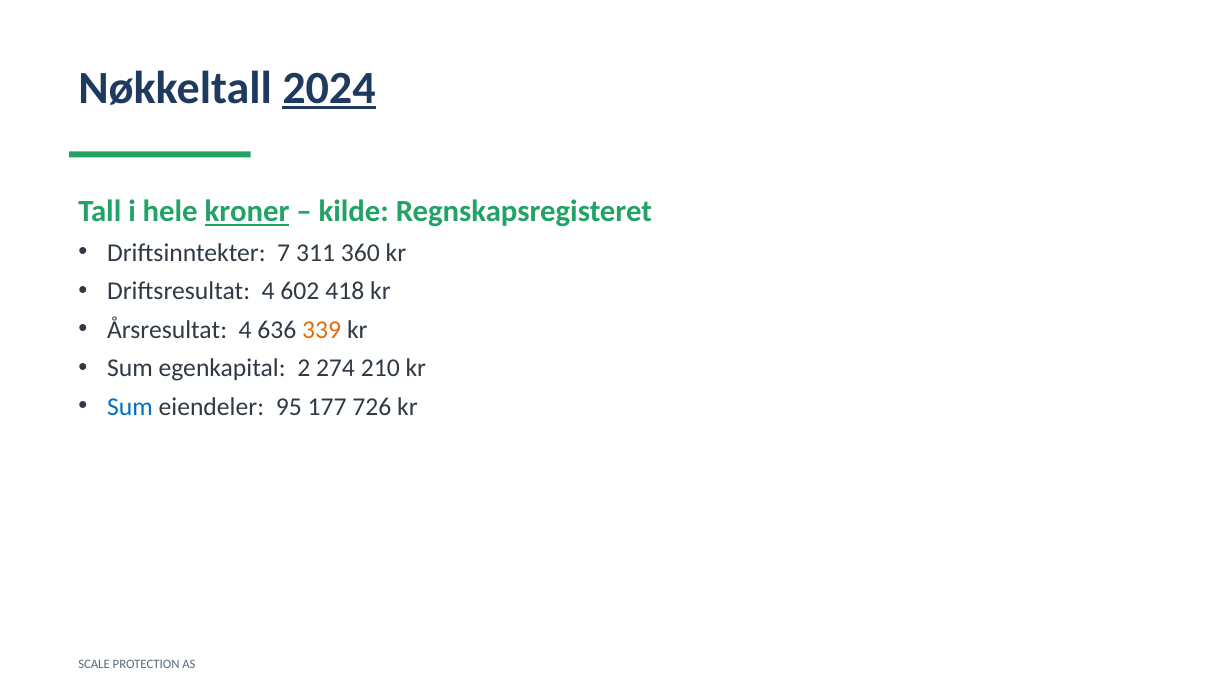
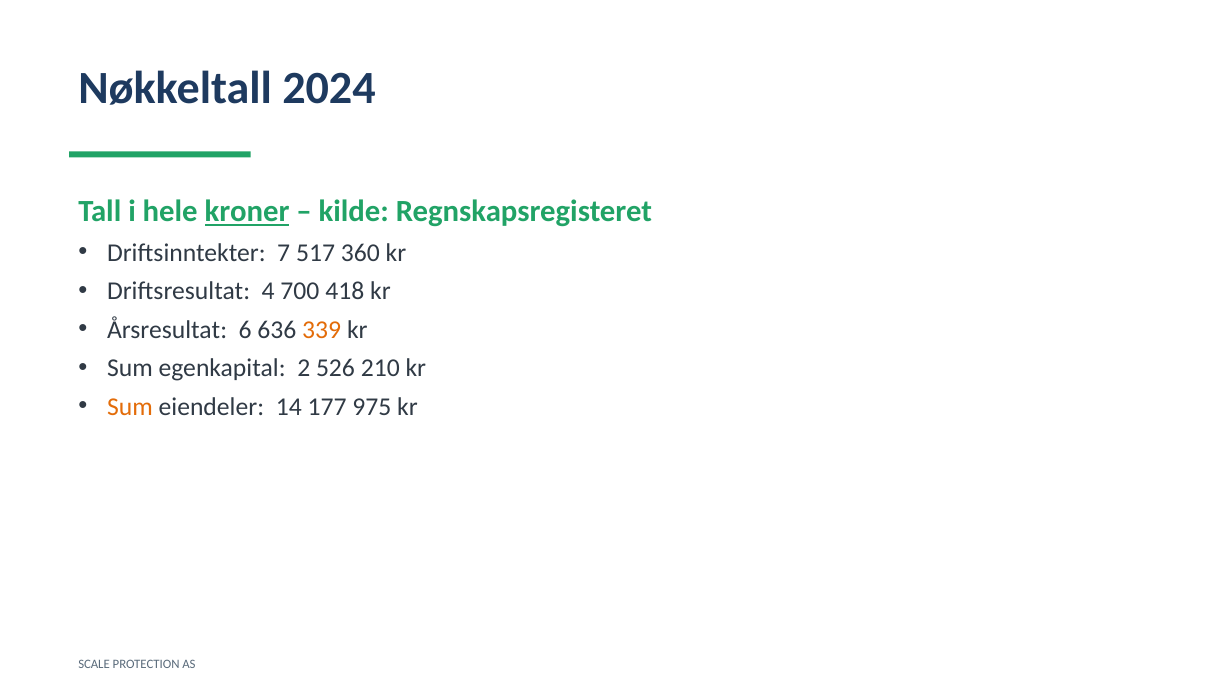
2024 underline: present -> none
311: 311 -> 517
602: 602 -> 700
Årsresultat 4: 4 -> 6
274: 274 -> 526
Sum at (130, 407) colour: blue -> orange
95: 95 -> 14
726: 726 -> 975
